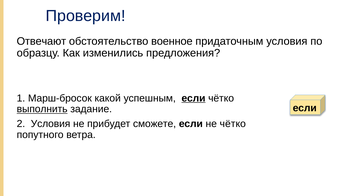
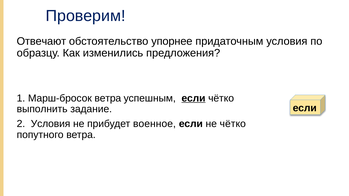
военное: военное -> упорнее
Марш-бросок какой: какой -> ветра
выполнить underline: present -> none
сможете: сможете -> военное
